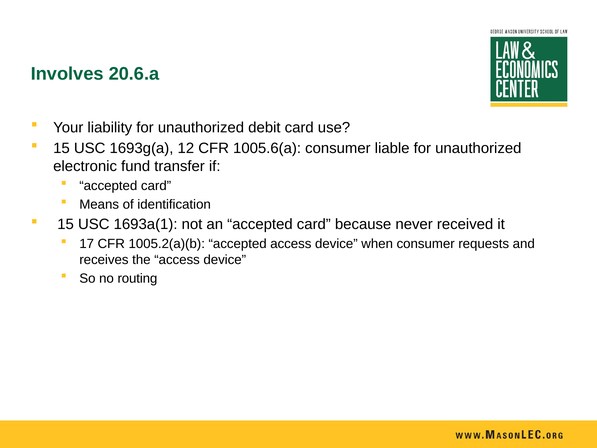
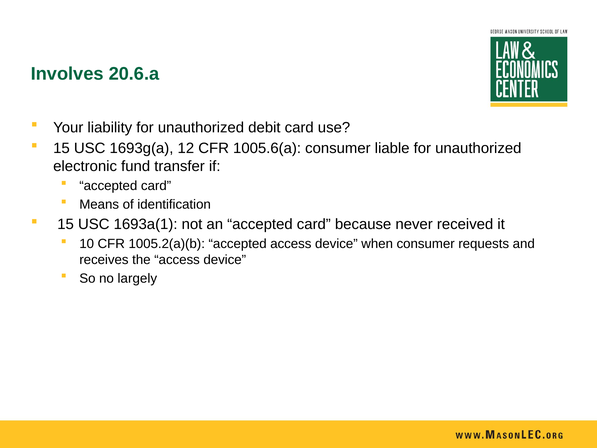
17: 17 -> 10
routing: routing -> largely
